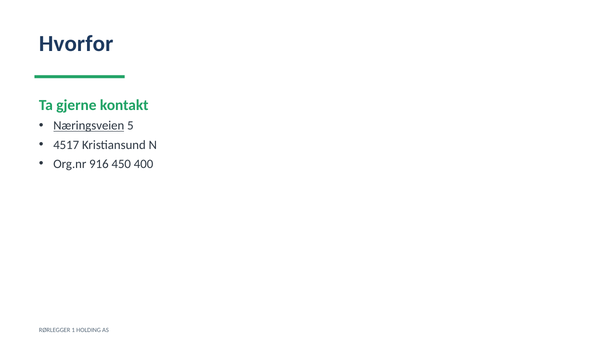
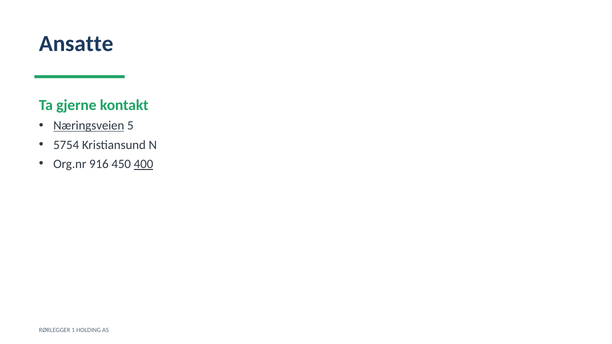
Hvorfor: Hvorfor -> Ansatte
4517: 4517 -> 5754
400 underline: none -> present
